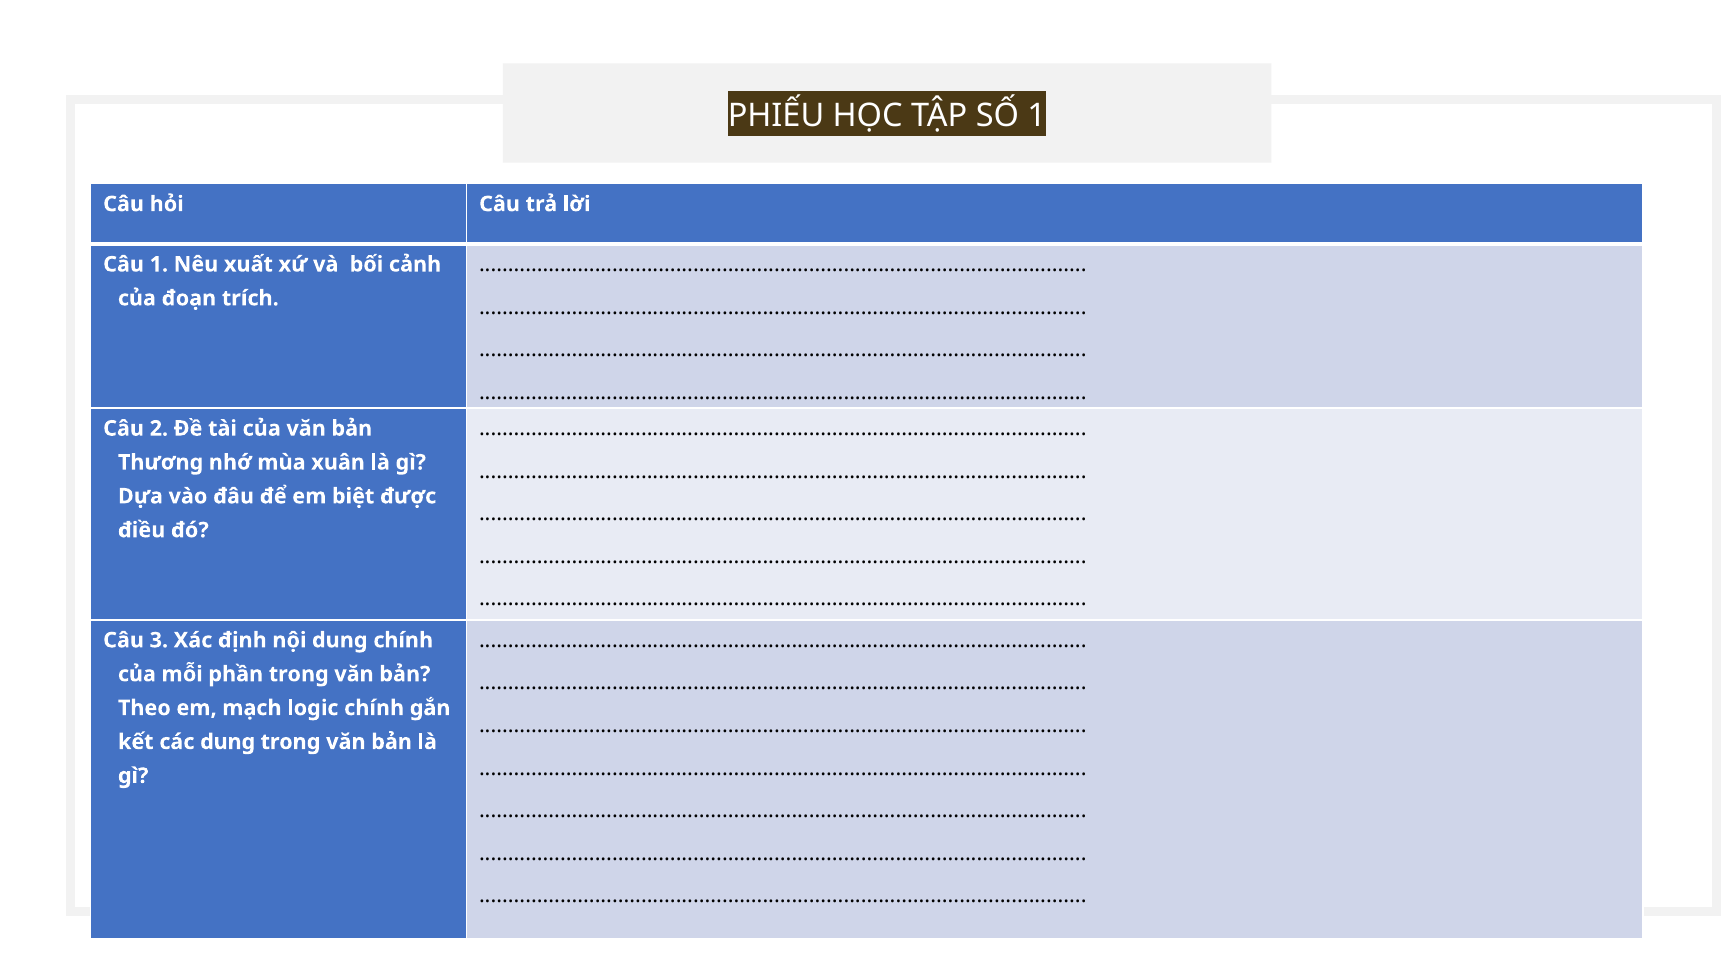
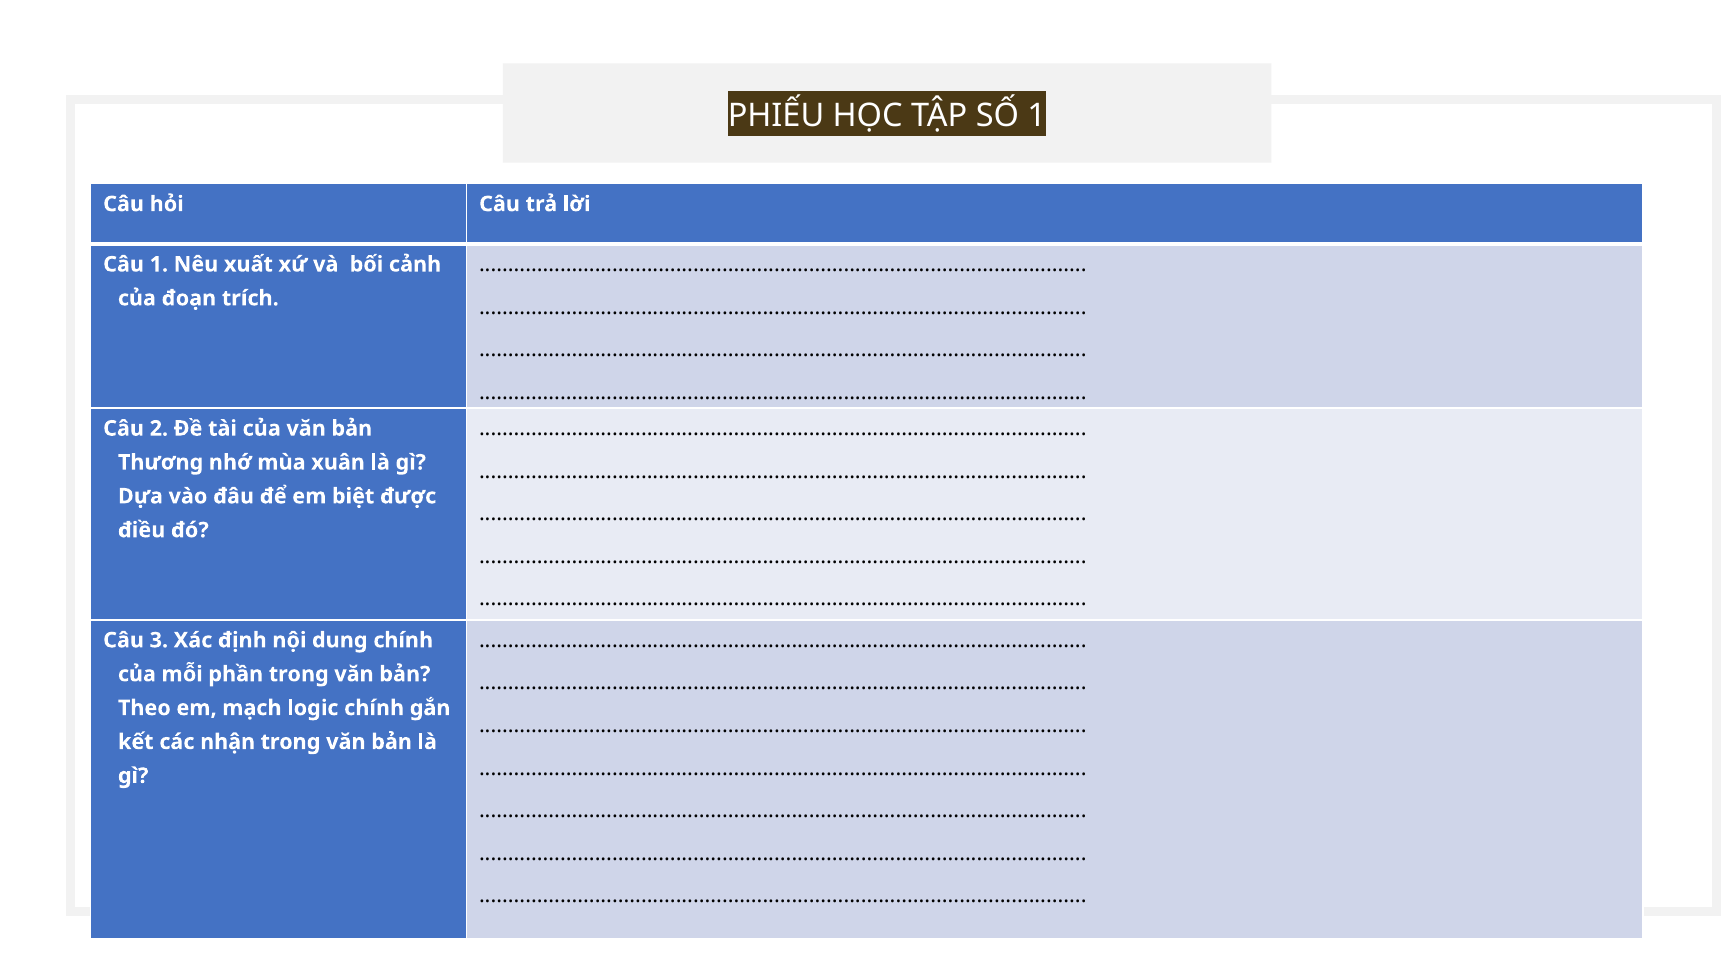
các dung: dung -> nhận
